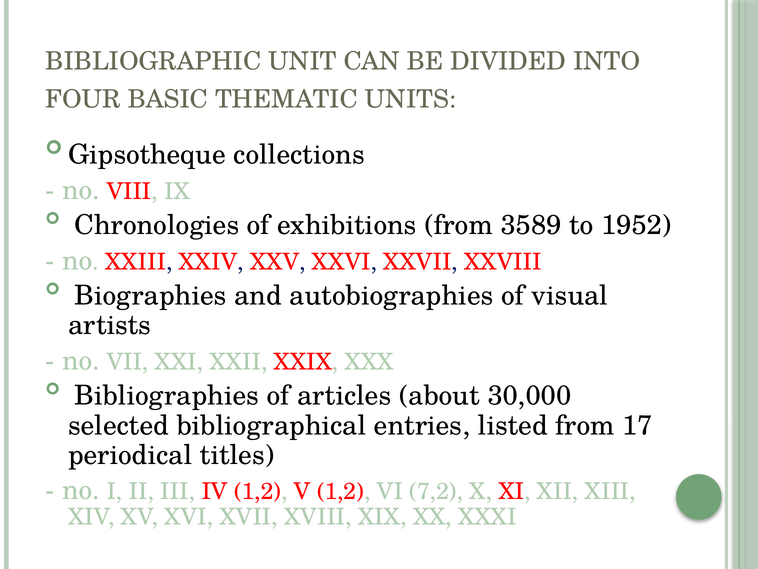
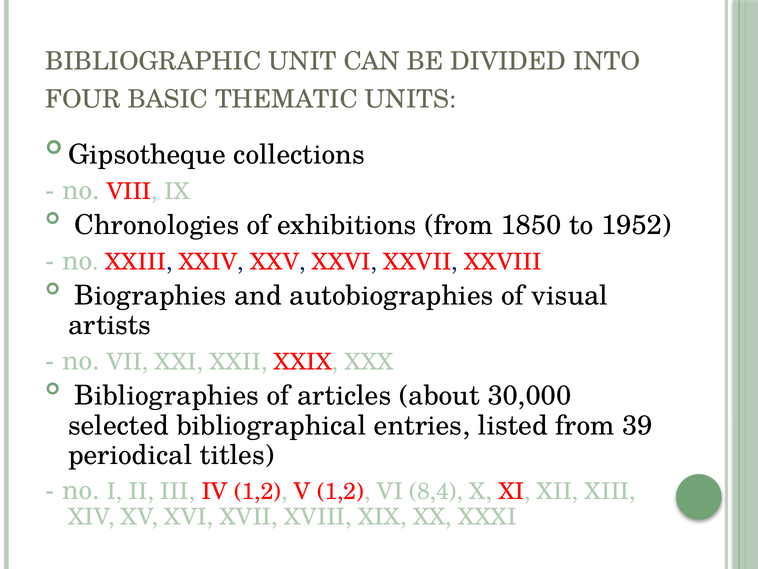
3589: 3589 -> 1850
17: 17 -> 39
7,2: 7,2 -> 8,4
